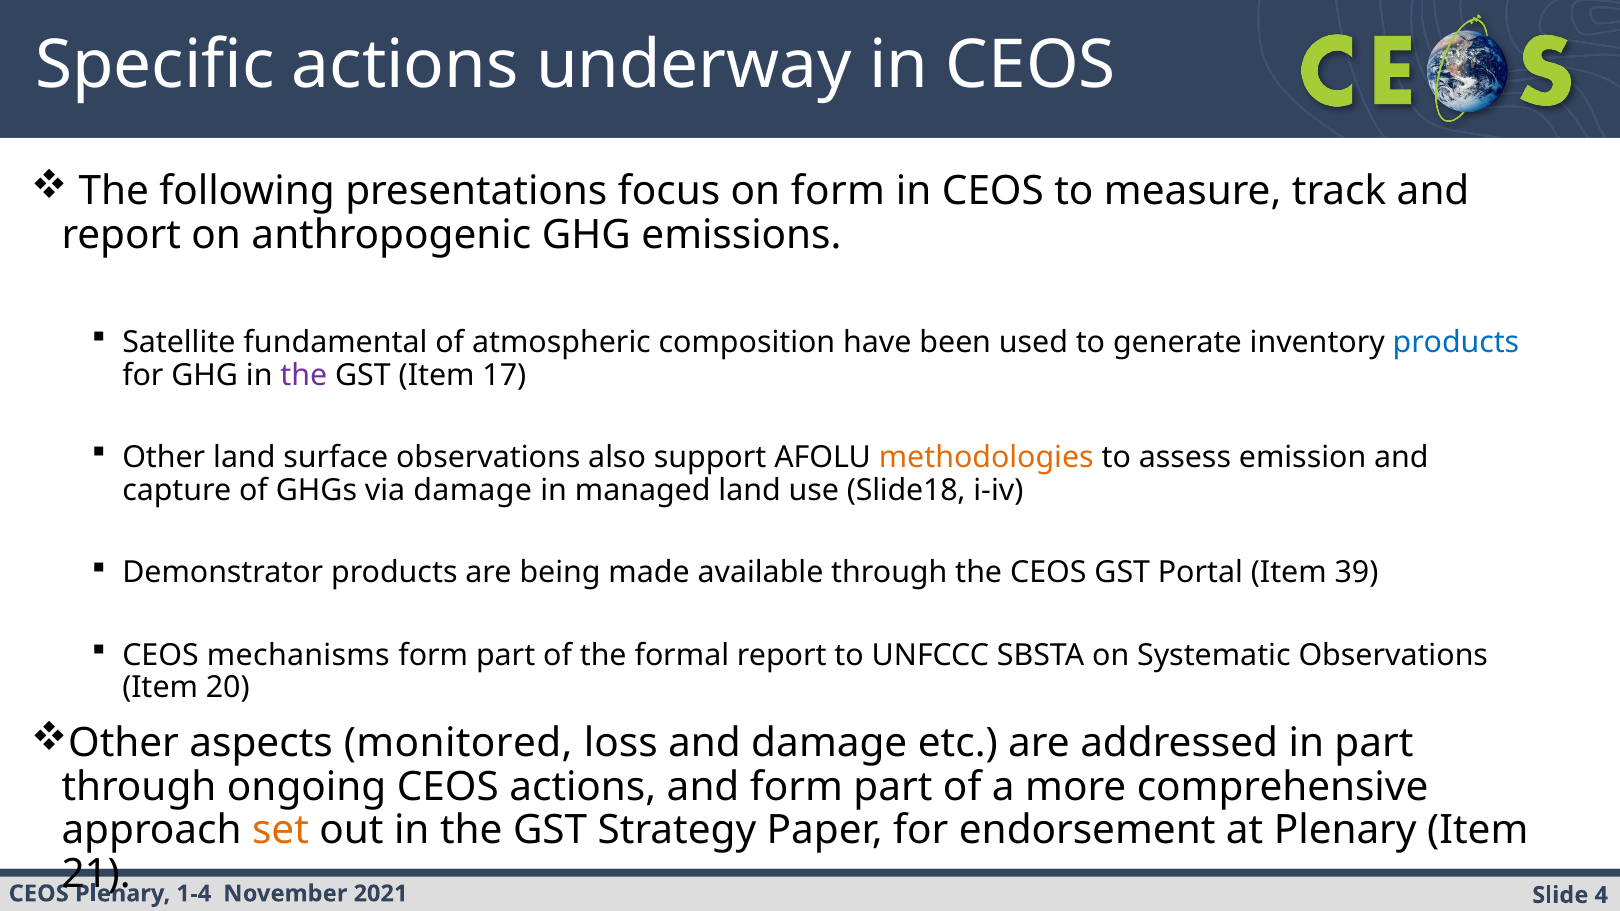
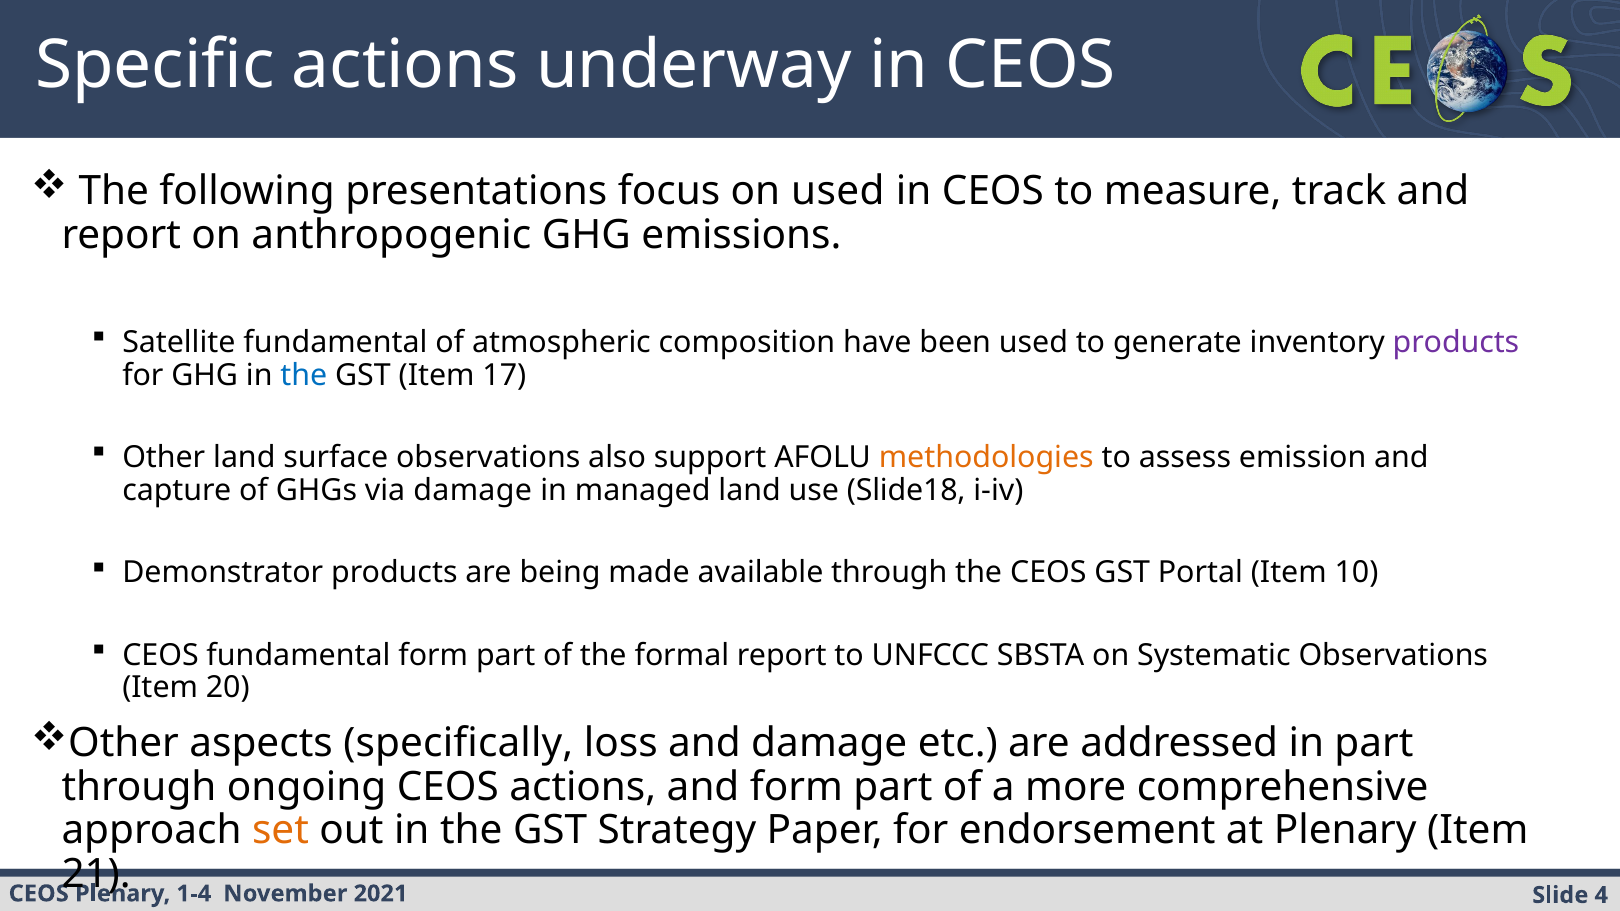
on form: form -> used
products at (1456, 342) colour: blue -> purple
the at (304, 375) colour: purple -> blue
39: 39 -> 10
CEOS mechanisms: mechanisms -> fundamental
monitored: monitored -> specifically
